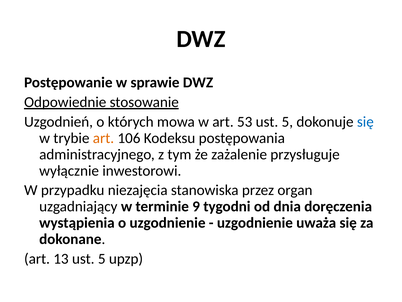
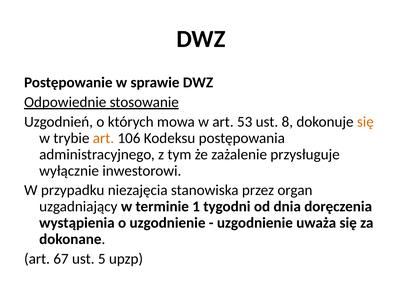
53 ust 5: 5 -> 8
się at (365, 121) colour: blue -> orange
9: 9 -> 1
13: 13 -> 67
